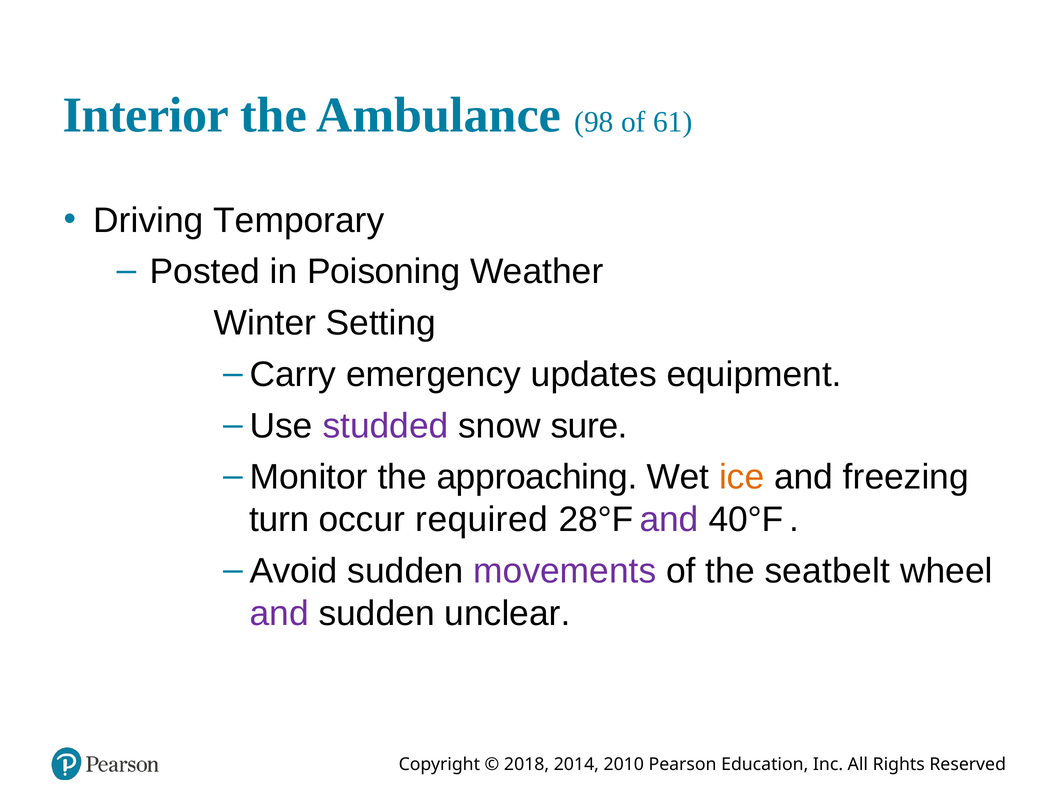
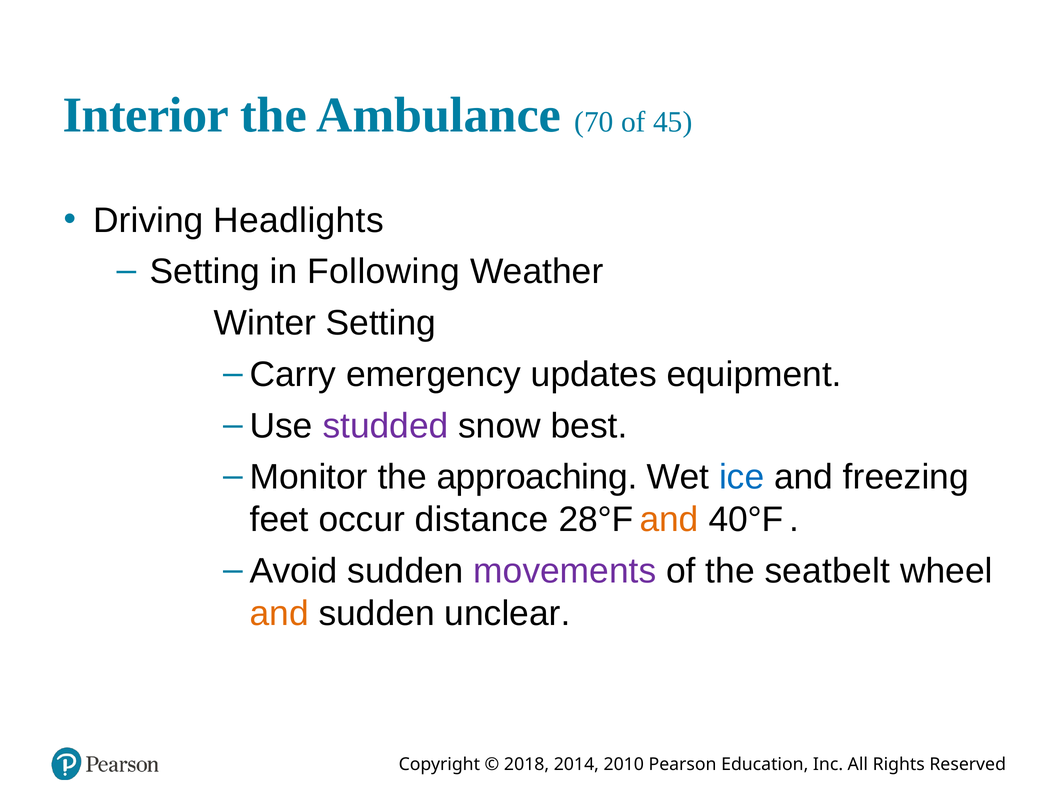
98: 98 -> 70
61: 61 -> 45
Temporary: Temporary -> Headlights
Posted at (205, 272): Posted -> Setting
Poisoning: Poisoning -> Following
sure: sure -> best
ice colour: orange -> blue
turn: turn -> feet
required: required -> distance
and at (669, 519) colour: purple -> orange
and at (279, 613) colour: purple -> orange
